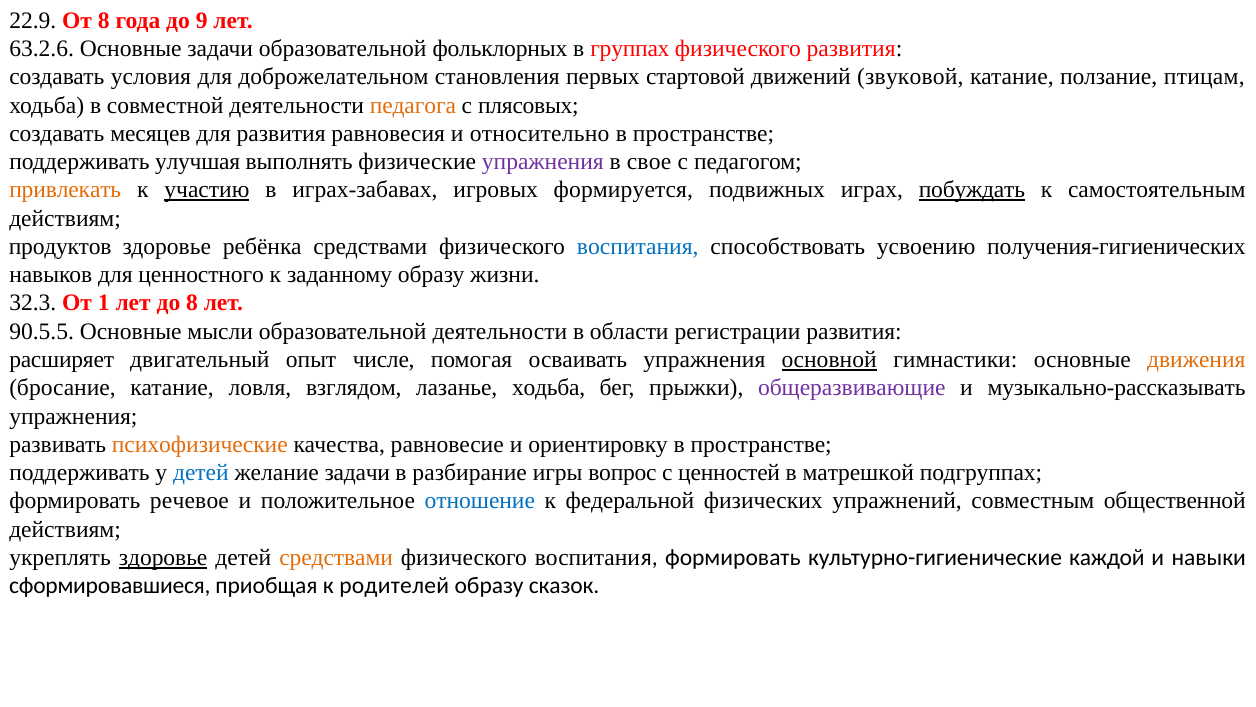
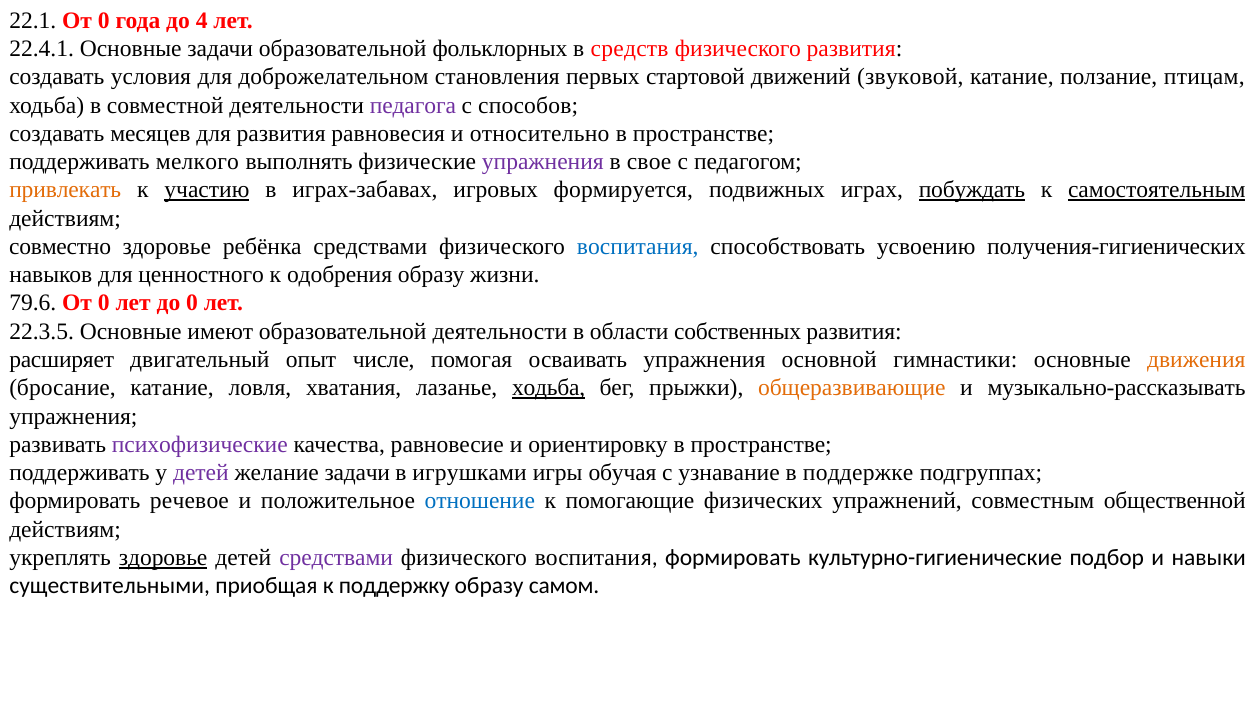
22.9: 22.9 -> 22.1
8 at (104, 20): 8 -> 0
9: 9 -> 4
63.2.6: 63.2.6 -> 22.4.1
группах: группах -> средств
педагога colour: orange -> purple
плясовых: плясовых -> способов
улучшая: улучшая -> мелкого
самостоятельным underline: none -> present
продуктов: продуктов -> совместно
заданному: заданному -> одобрения
32.3: 32.3 -> 79.6
1 at (104, 303): 1 -> 0
до 8: 8 -> 0
90.5.5: 90.5.5 -> 22.3.5
мысли: мысли -> имеют
регистрации: регистрации -> собственных
основной underline: present -> none
взглядом: взглядом -> хватания
ходьба at (549, 388) underline: none -> present
общеразвивающие colour: purple -> orange
психофизические colour: orange -> purple
детей at (201, 473) colour: blue -> purple
разбирание: разбирание -> игрушками
вопрос: вопрос -> обучая
ценностей: ценностей -> узнавание
матрешкой: матрешкой -> поддержке
федеральной: федеральной -> помогающие
средствами at (336, 557) colour: orange -> purple
каждой: каждой -> подбор
сформировавшиеся: сформировавшиеся -> существительными
родителей: родителей -> поддержку
сказок: сказок -> самом
